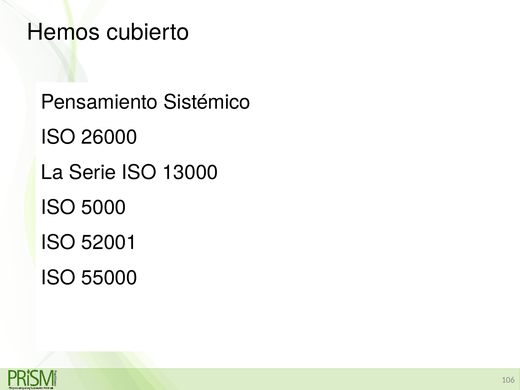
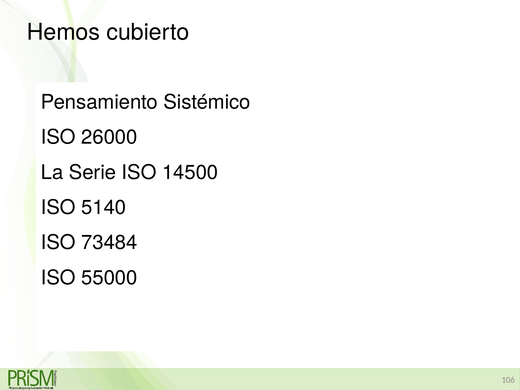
13000: 13000 -> 14500
5000: 5000 -> 5140
52001: 52001 -> 73484
